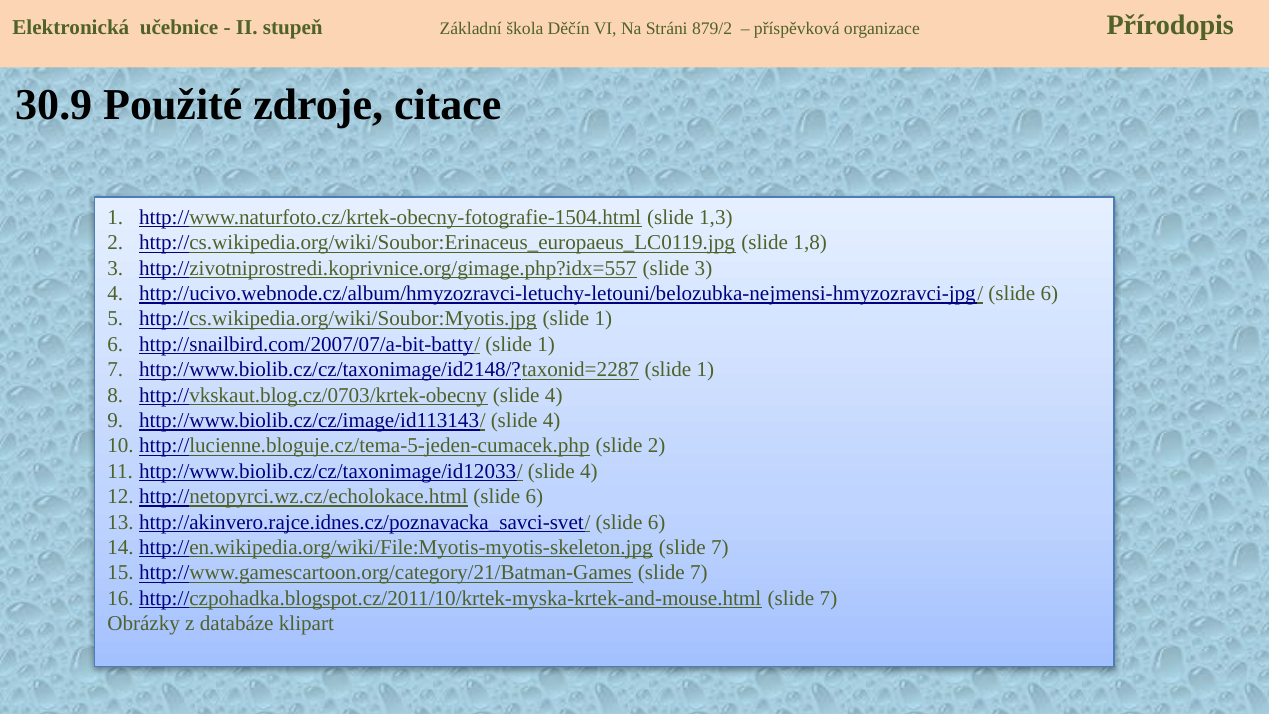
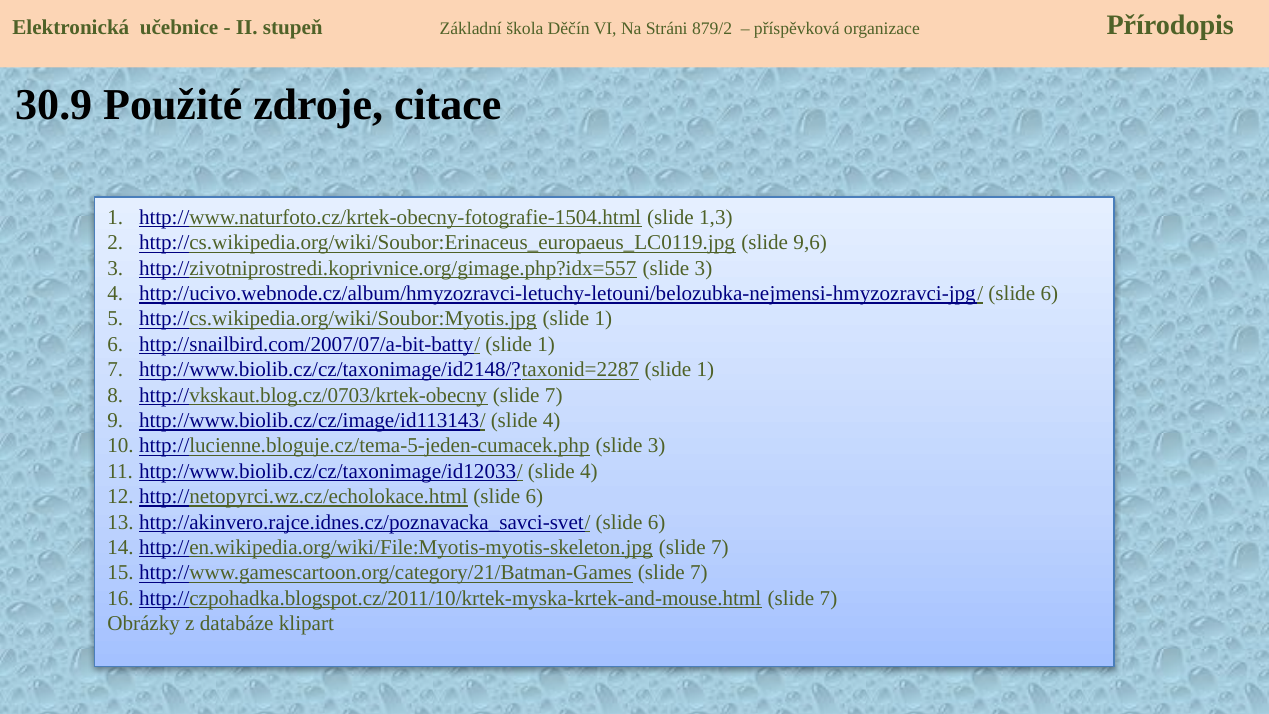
1,8: 1,8 -> 9,6
http://vkskaut.blog.cz/0703/krtek-obecny slide 4: 4 -> 7
http://lucienne.bloguje.cz/tema-5-jeden-cumacek.php slide 2: 2 -> 3
